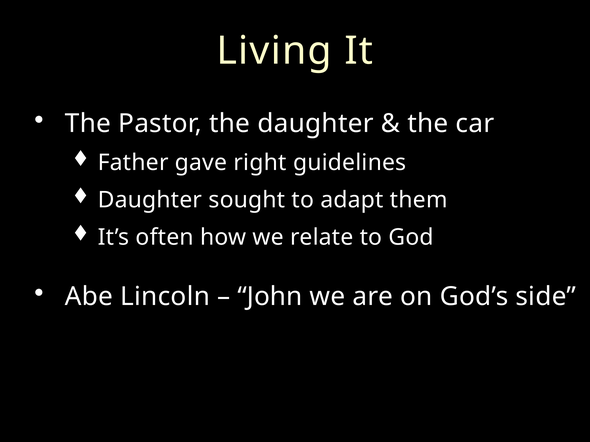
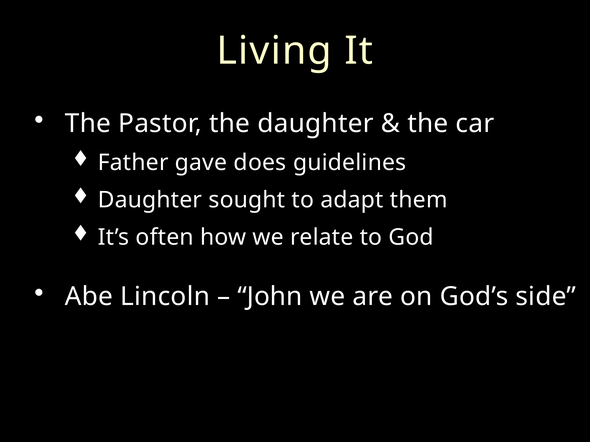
right: right -> does
